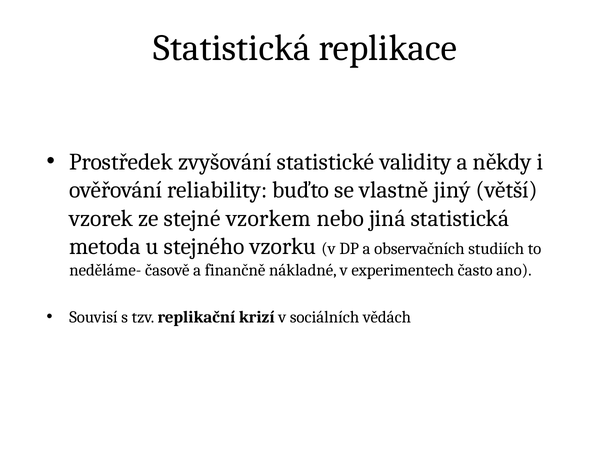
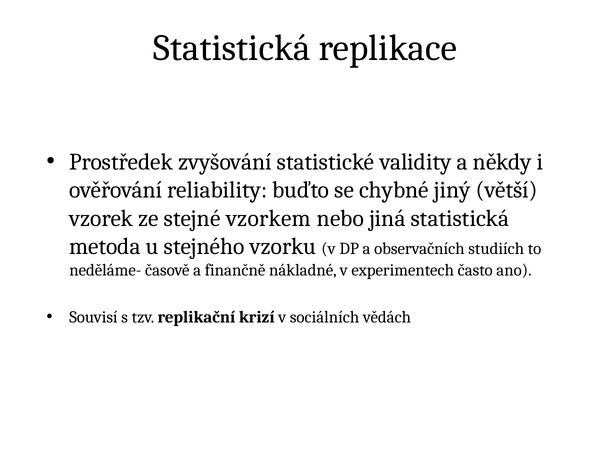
vlastně: vlastně -> chybné
